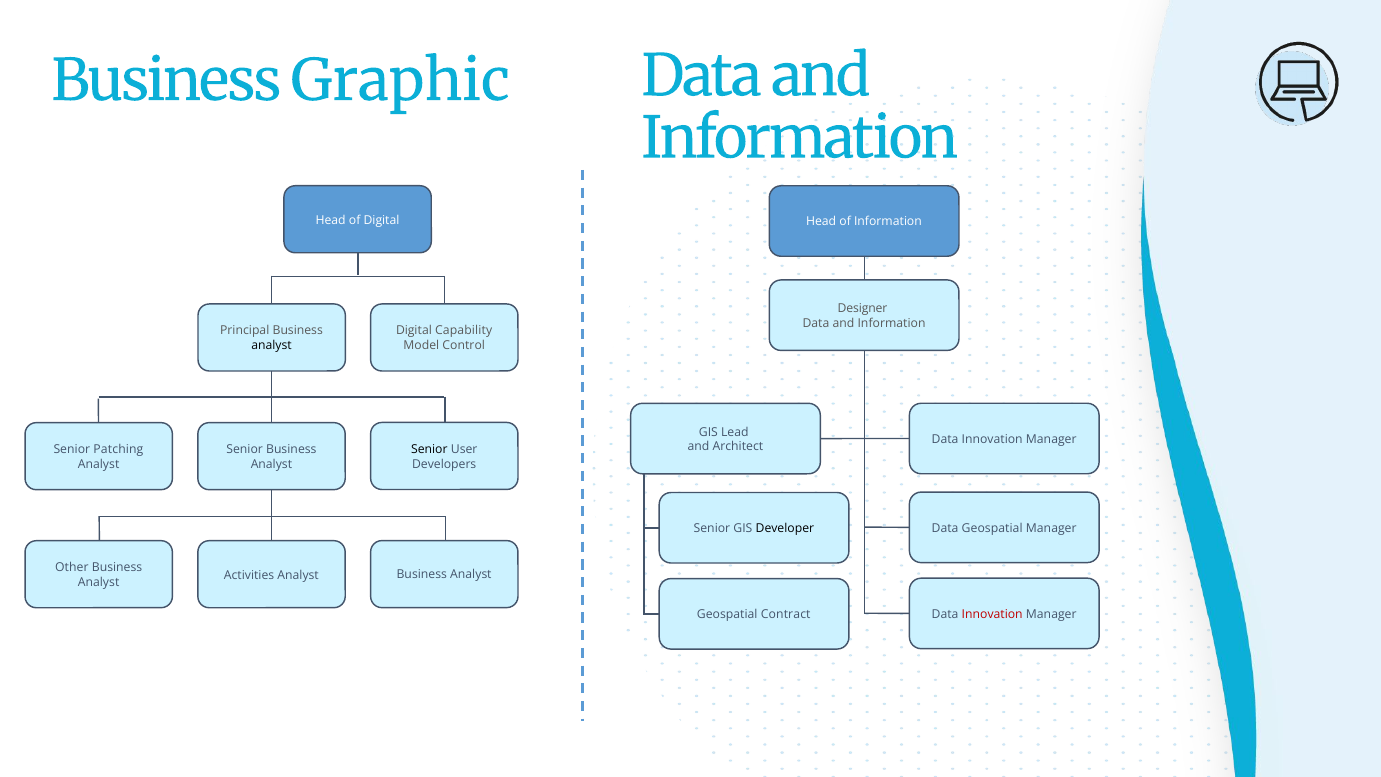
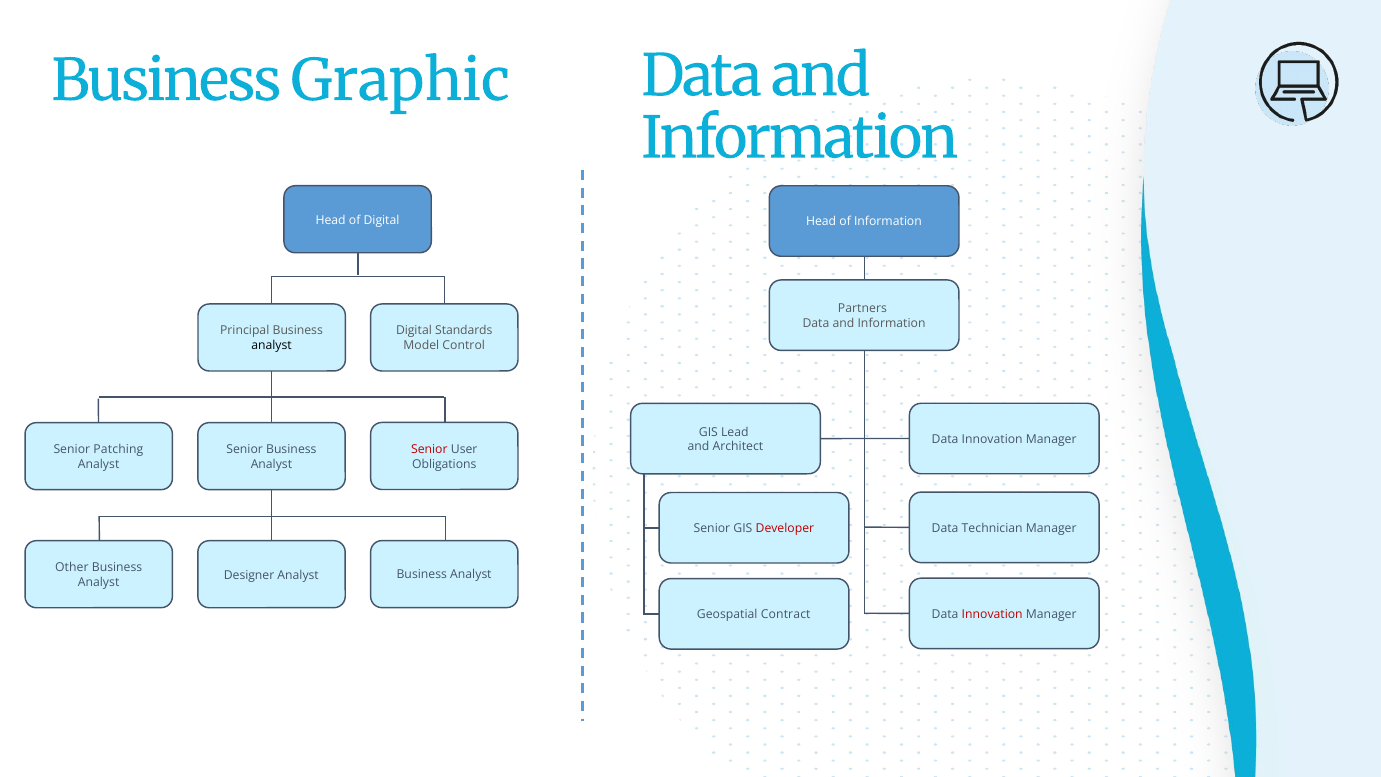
Designer: Designer -> Partners
Capability: Capability -> Standards
Senior at (429, 449) colour: black -> red
Developers: Developers -> Obligations
Data Geospatial: Geospatial -> Technician
Developer colour: black -> red
Activities: Activities -> Designer
